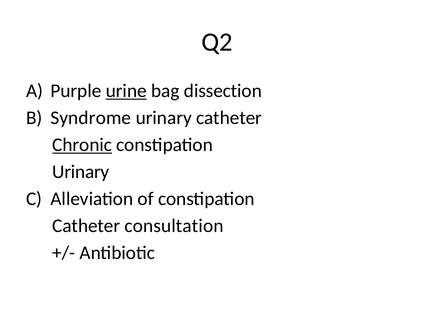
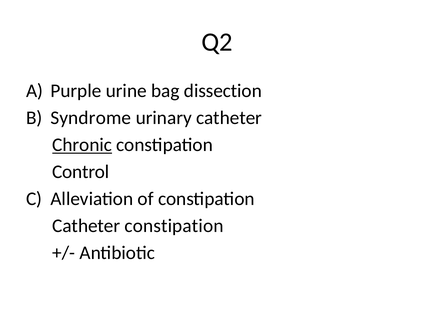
urine underline: present -> none
Urinary at (81, 172): Urinary -> Control
Catheter consultation: consultation -> constipation
